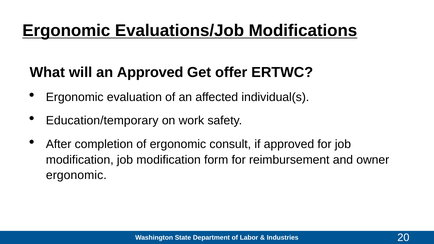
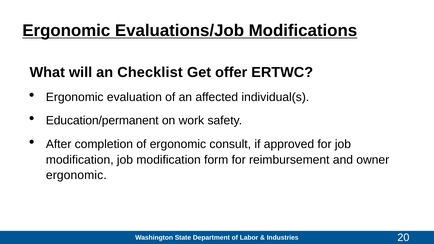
an Approved: Approved -> Checklist
Education/temporary: Education/temporary -> Education/permanent
